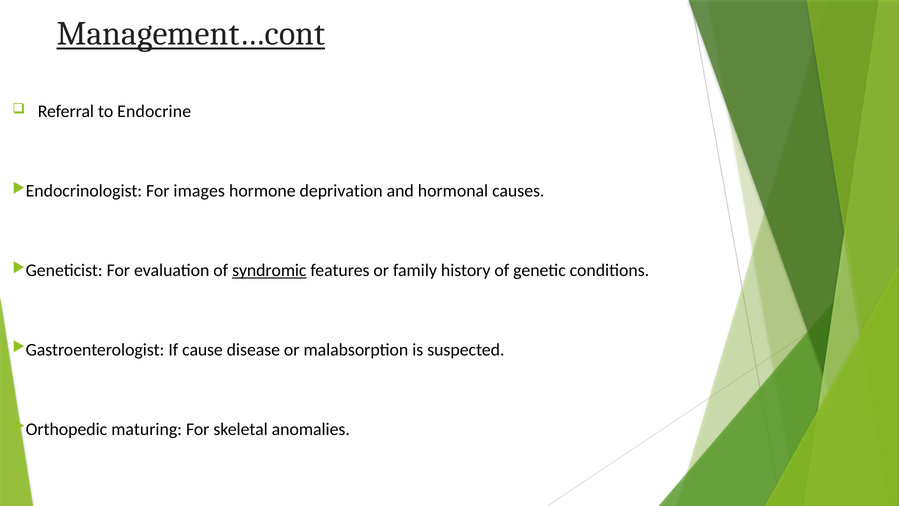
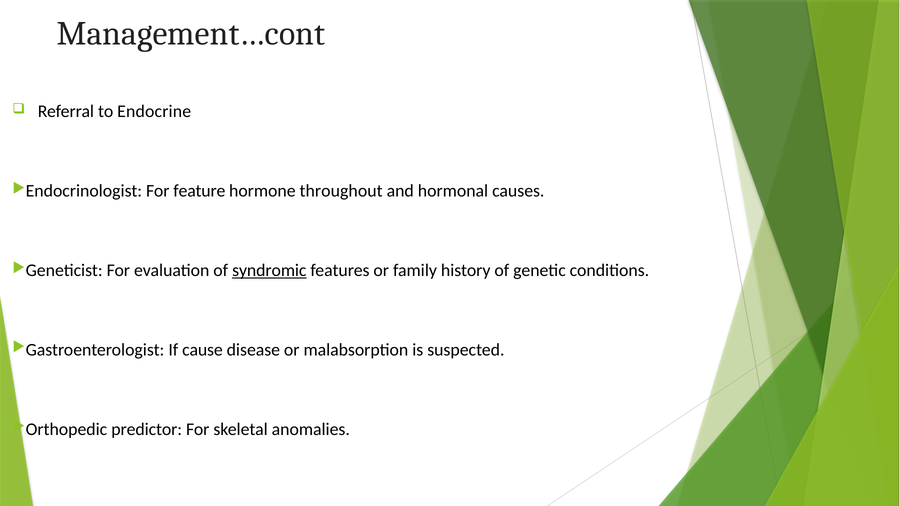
Management…cont underline: present -> none
images: images -> feature
deprivation: deprivation -> throughout
maturing: maturing -> predictor
